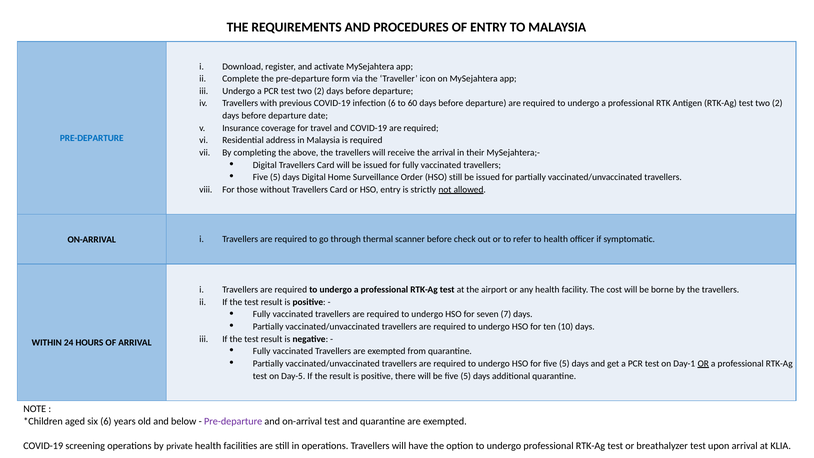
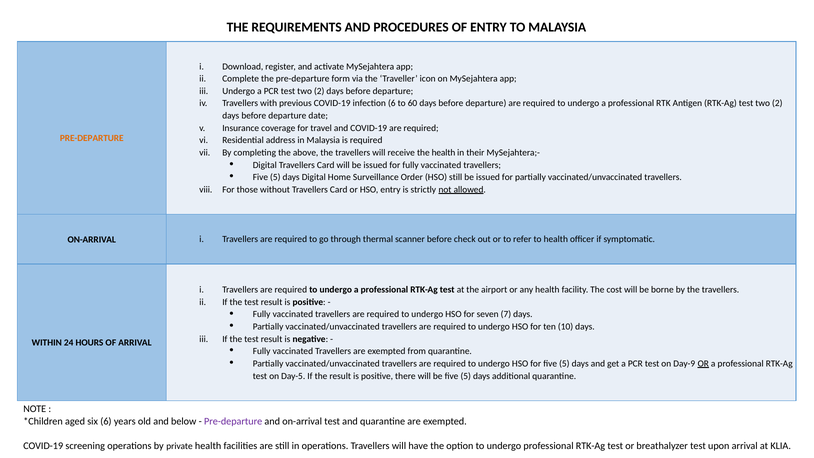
PRE-DEPARTURE at (92, 138) colour: blue -> orange
the arrival: arrival -> health
Day-1: Day-1 -> Day-9
